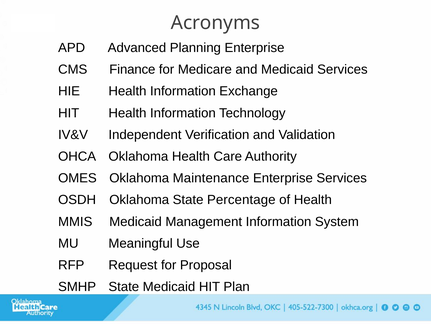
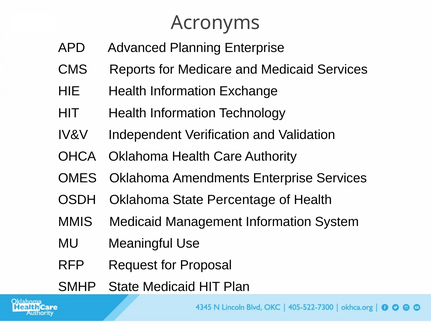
Finance: Finance -> Reports
Maintenance: Maintenance -> Amendments
